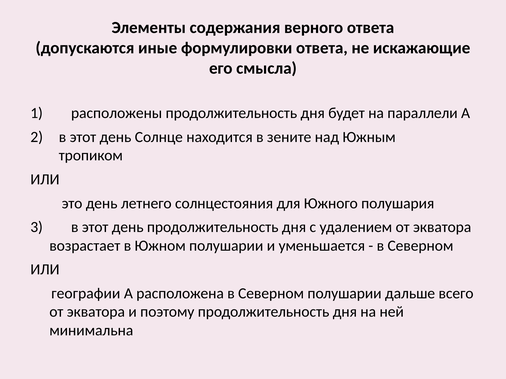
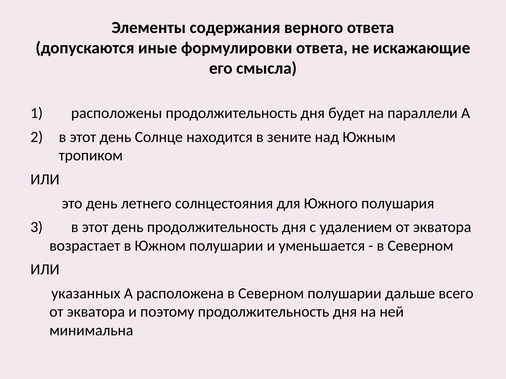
географии: географии -> указанных
